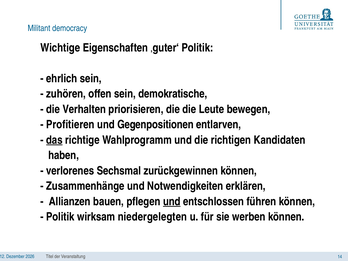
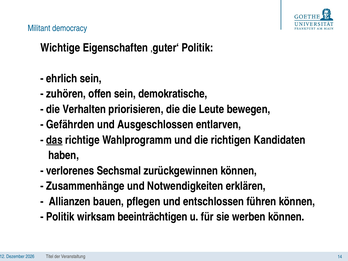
Profitieren: Profitieren -> Gefährden
Gegenpositionen: Gegenpositionen -> Ausgeschlossen
und at (172, 201) underline: present -> none
niedergelegten: niedergelegten -> beeinträchtigen
